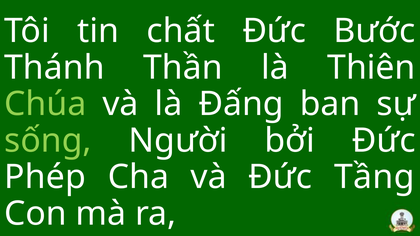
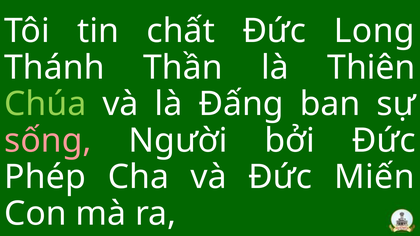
Bước: Bước -> Long
sống colour: light green -> pink
Tầng: Tầng -> Miến
